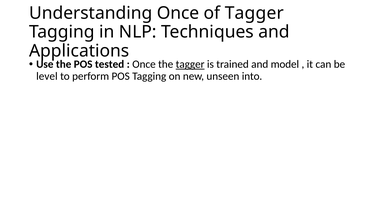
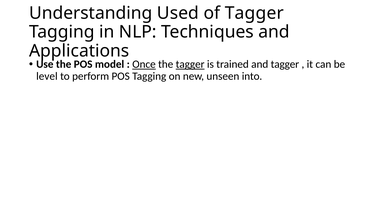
Understanding Once: Once -> Used
tested: tested -> model
Once at (144, 64) underline: none -> present
and model: model -> tagger
